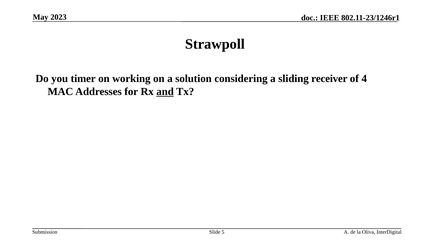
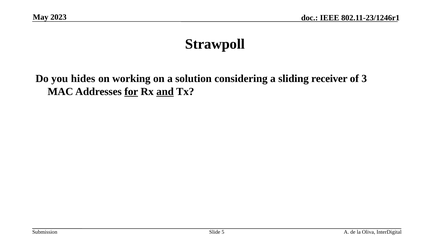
timer: timer -> hides
4: 4 -> 3
for underline: none -> present
